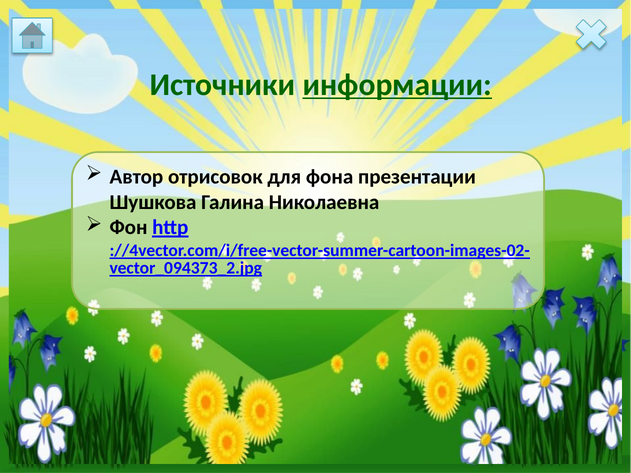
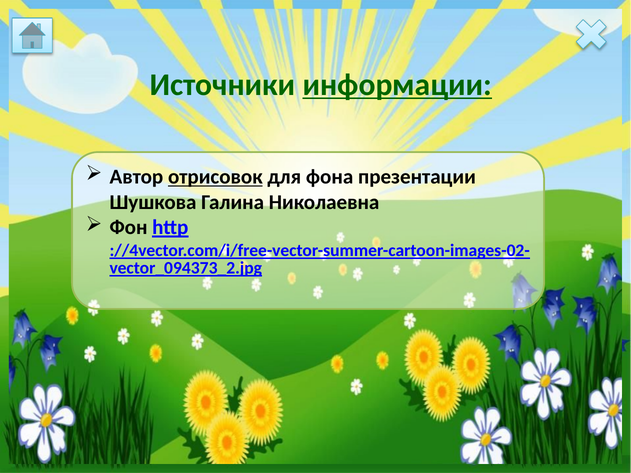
отрисовок underline: none -> present
